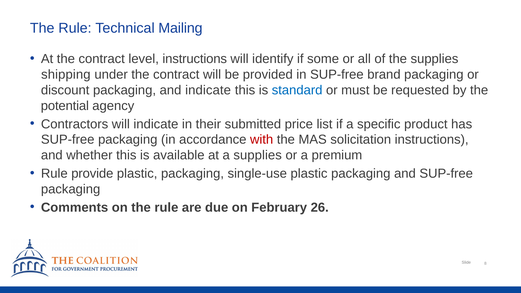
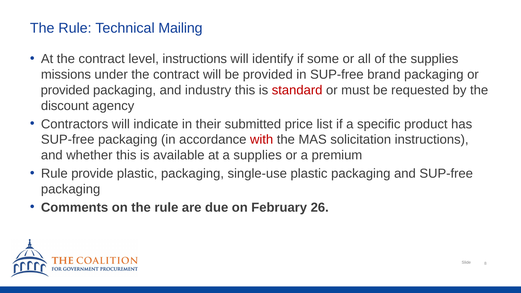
shipping: shipping -> missions
discount at (65, 90): discount -> provided
and indicate: indicate -> industry
standard colour: blue -> red
potential: potential -> discount
